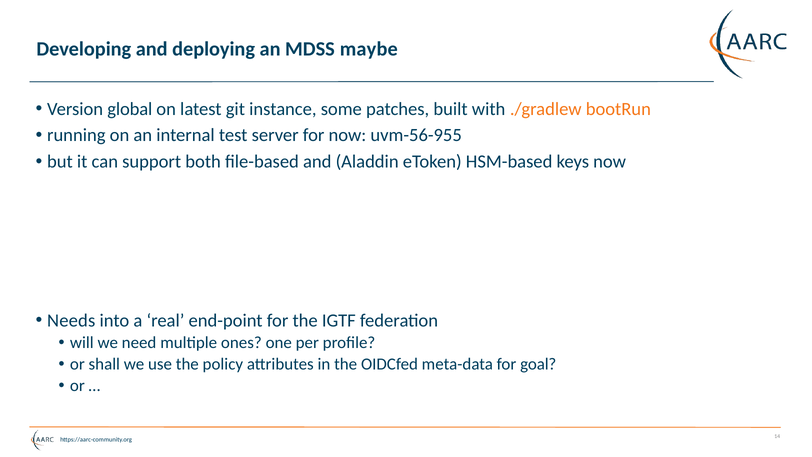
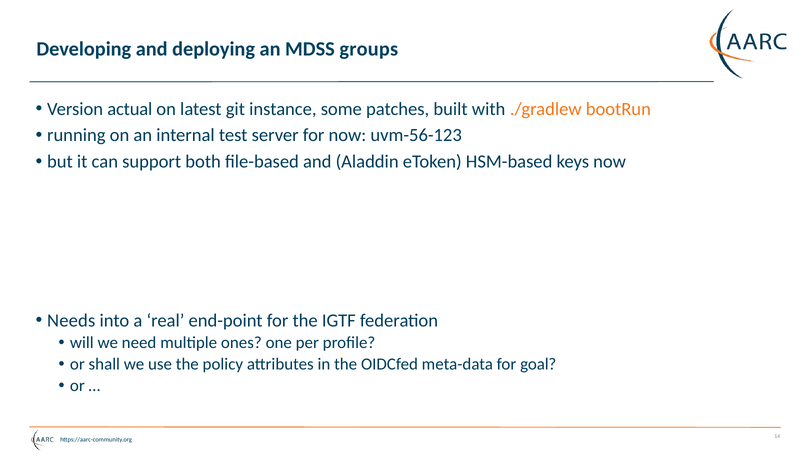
maybe: maybe -> groups
global: global -> actual
uvm-56-955: uvm-56-955 -> uvm-56-123
